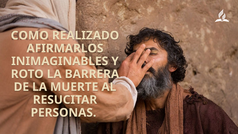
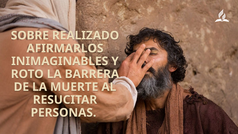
COMO: COMO -> SOBRE
